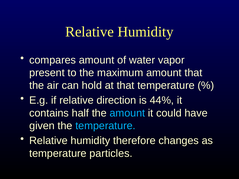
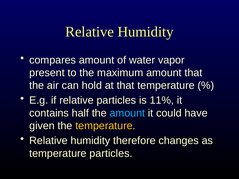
relative direction: direction -> particles
44%: 44% -> 11%
temperature at (105, 126) colour: light blue -> yellow
